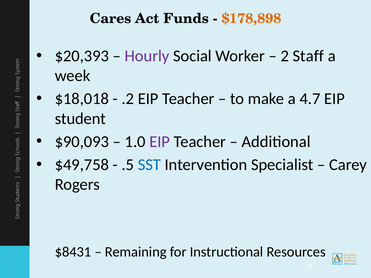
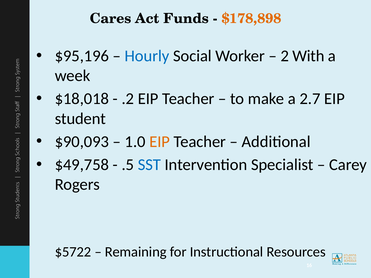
$20,393: $20,393 -> $95,196
Hourly colour: purple -> blue
Staff: Staff -> With
4.7: 4.7 -> 2.7
EIP at (160, 142) colour: purple -> orange
$8431: $8431 -> $5722
